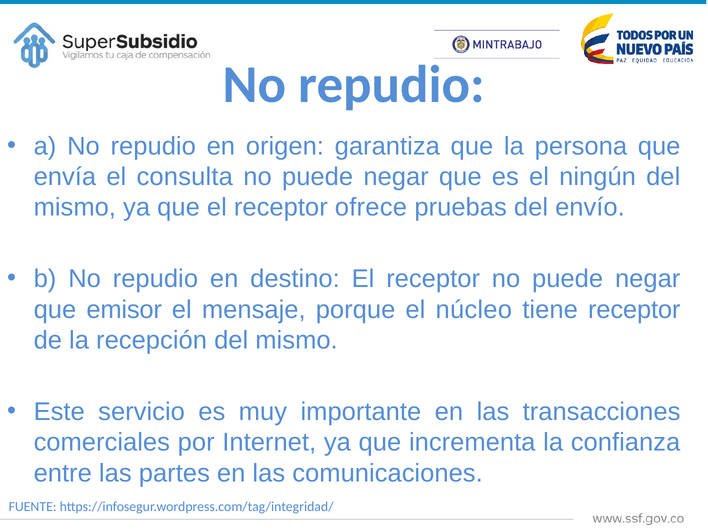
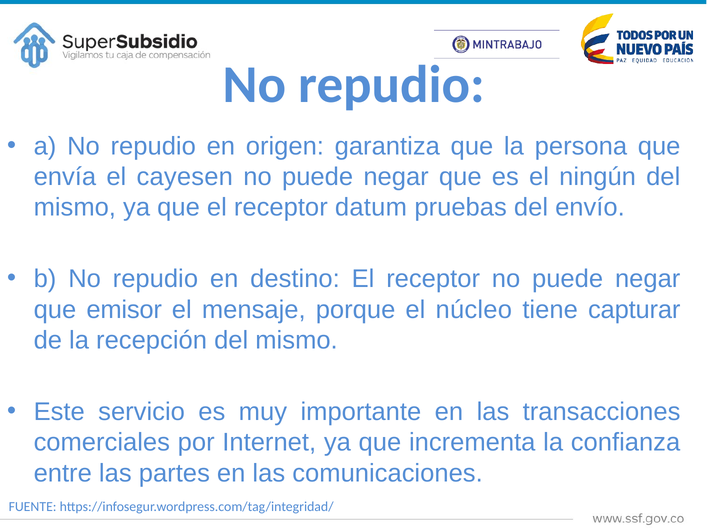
consulta: consulta -> cayesen
ofrece: ofrece -> datum
tiene receptor: receptor -> capturar
